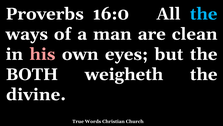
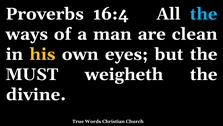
16:0: 16:0 -> 16:4
his colour: pink -> yellow
BOTH: BOTH -> MUST
